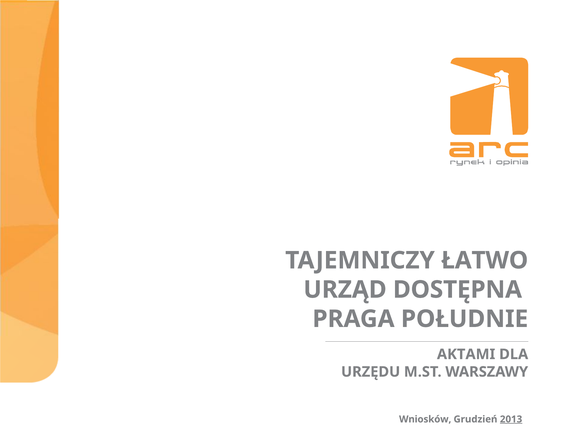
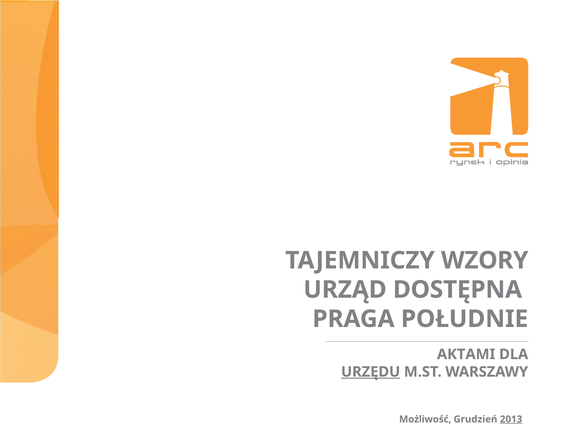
ŁATWO: ŁATWO -> WZORY
URZĘDU underline: none -> present
Wniosków: Wniosków -> Możliwość
